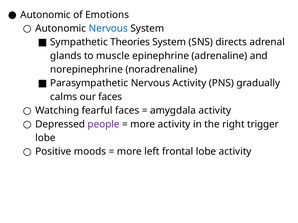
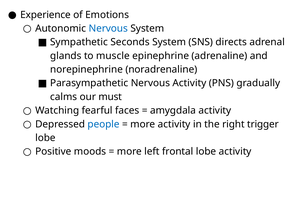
Autonomic at (46, 15): Autonomic -> Experience
Theories: Theories -> Seconds
our faces: faces -> must
people colour: purple -> blue
